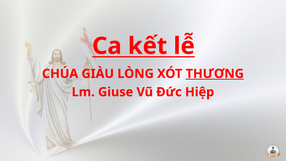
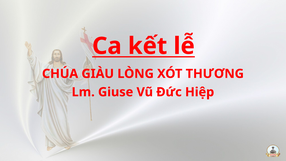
THƯƠNG underline: present -> none
